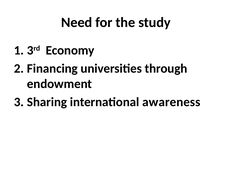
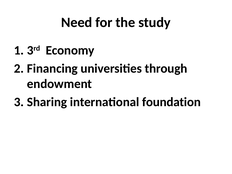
awareness: awareness -> foundation
